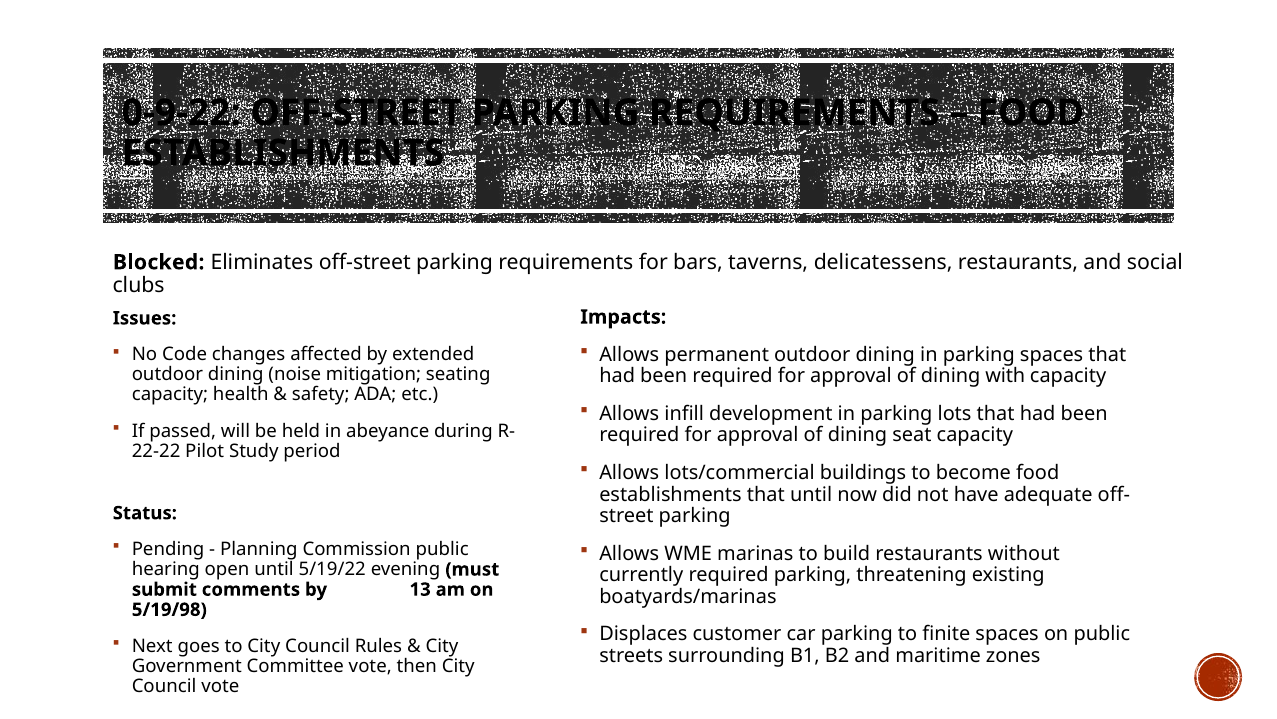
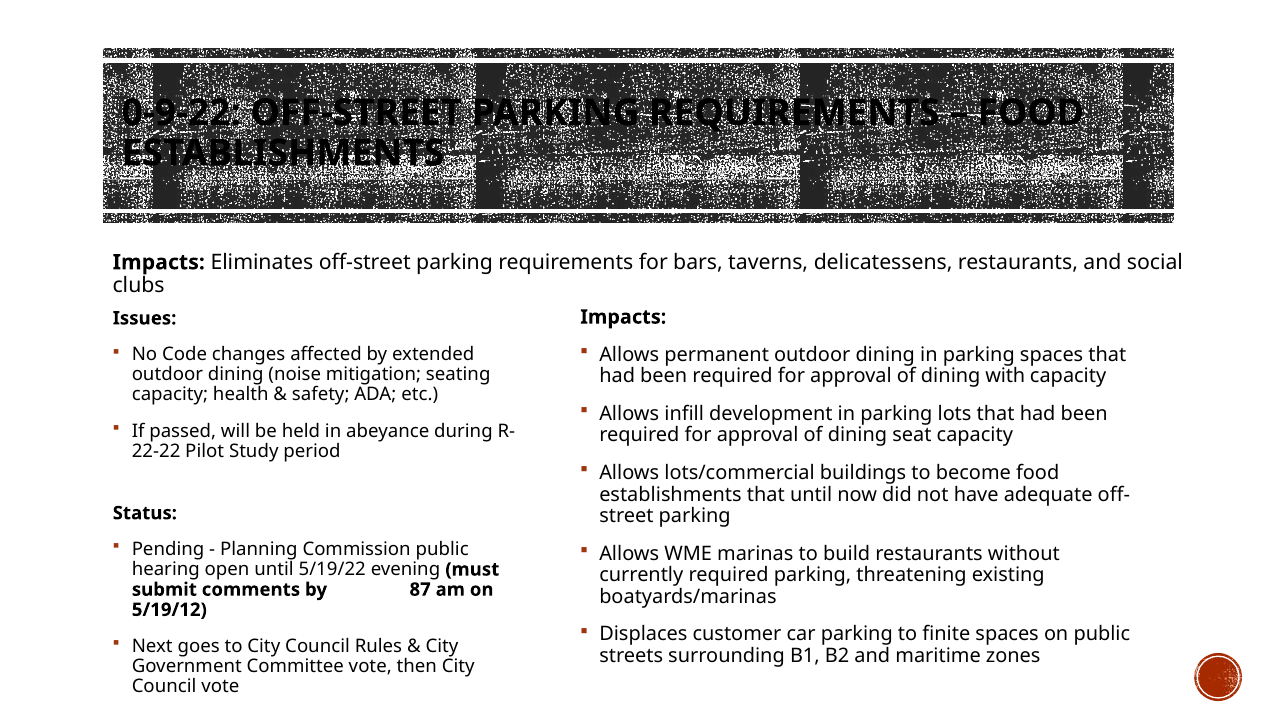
Blocked at (159, 262): Blocked -> Impacts
13: 13 -> 87
5/19/98: 5/19/98 -> 5/19/12
